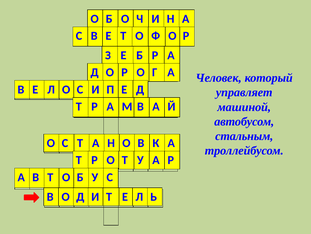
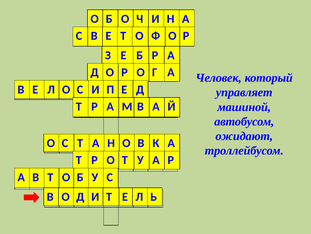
стальным: стальным -> ожидают
